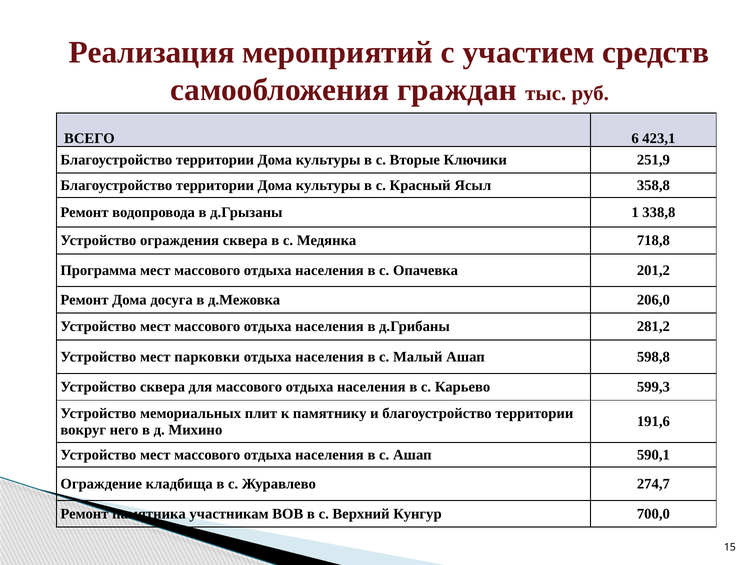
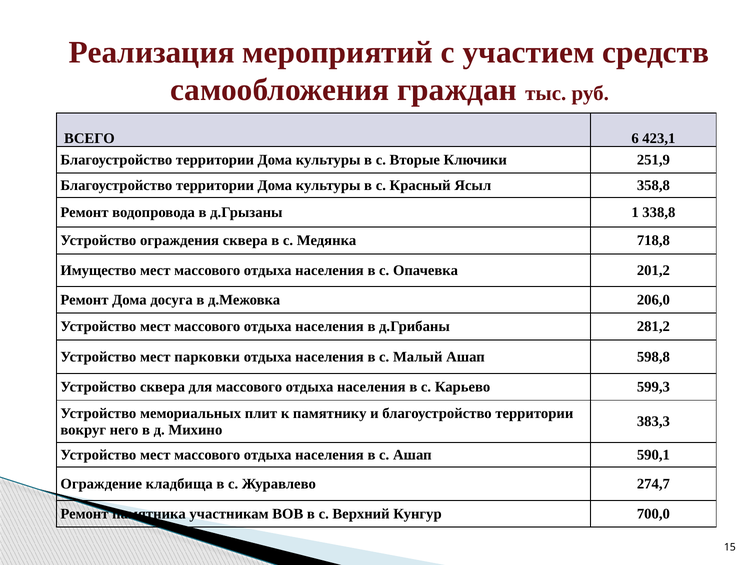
Программа: Программа -> Имущество
191,6: 191,6 -> 383,3
